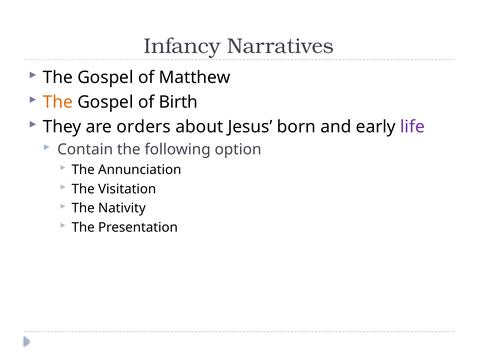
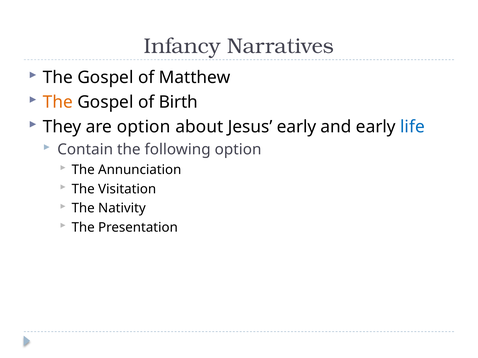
are orders: orders -> option
Jesus born: born -> early
life colour: purple -> blue
